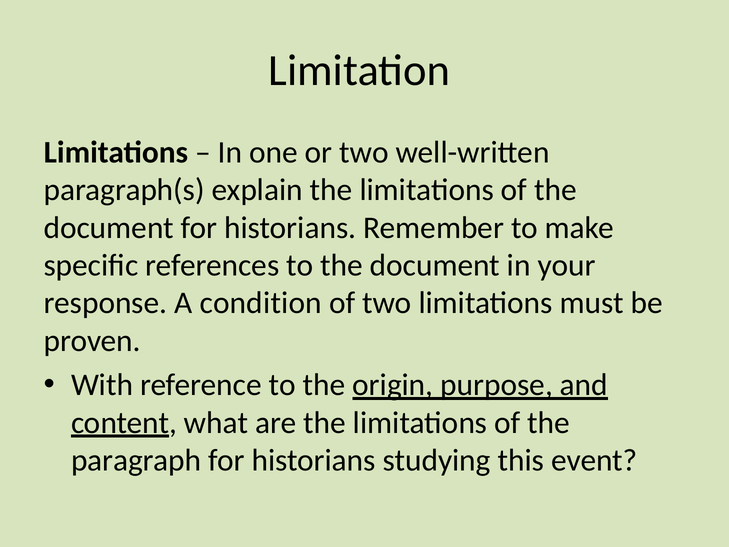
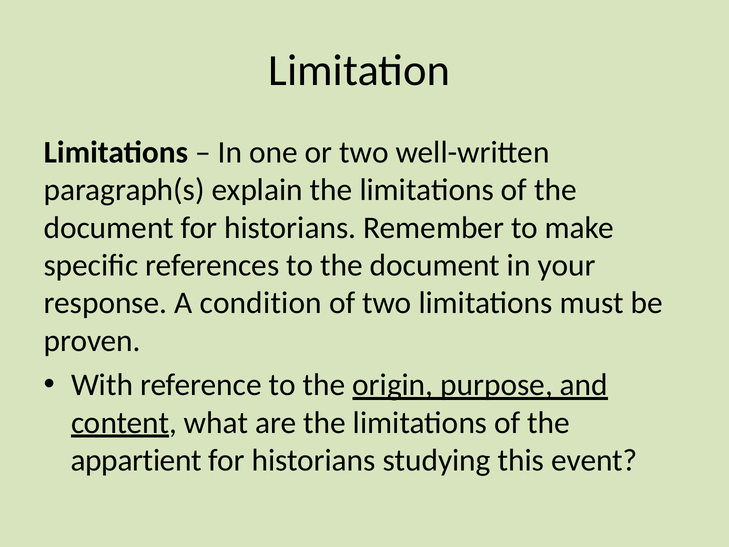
paragraph: paragraph -> appartient
